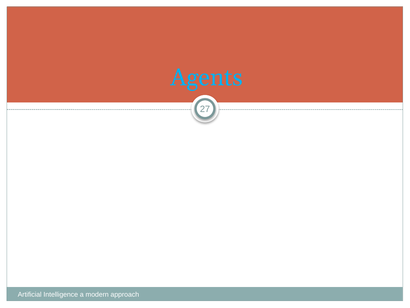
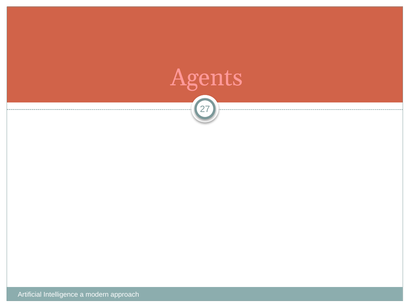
Agents colour: light blue -> pink
